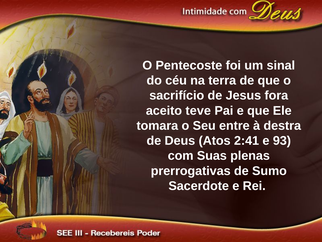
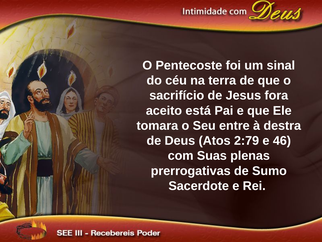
teve: teve -> está
2:41: 2:41 -> 2:79
93: 93 -> 46
